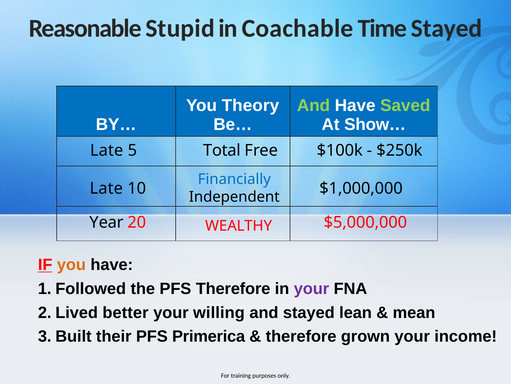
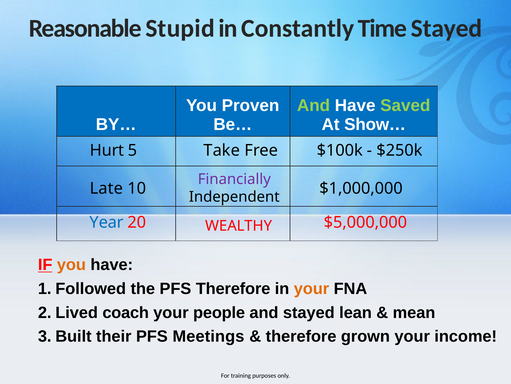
Coachable: Coachable -> Constantly
Theory: Theory -> Proven
Late at (107, 150): Late -> Hurt
Total: Total -> Take
Financially colour: blue -> purple
Year colour: black -> blue
your at (311, 288) colour: purple -> orange
better: better -> coach
willing: willing -> people
Primerica: Primerica -> Meetings
